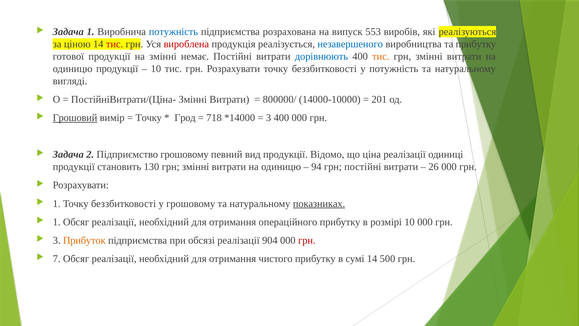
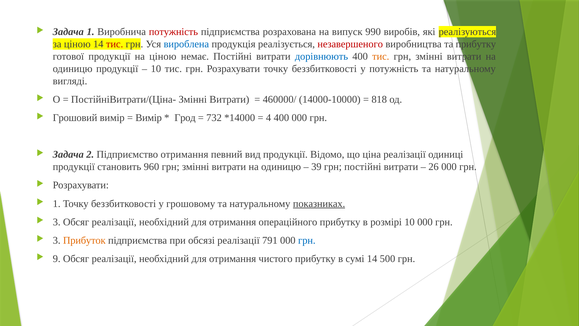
потужність at (173, 32) colour: blue -> red
553: 553 -> 990
вироблена colour: red -> blue
незавершеного colour: blue -> red
на змінні: змінні -> ціною
800000/: 800000/ -> 460000/
201: 201 -> 818
Грошовий underline: present -> none
Точку at (149, 118): Точку -> Вимір
718: 718 -> 732
3 at (269, 118): 3 -> 4
Підприємство грошовому: грошовому -> отримання
130: 130 -> 960
94: 94 -> 39
1 at (57, 222): 1 -> 3
904: 904 -> 791
грн at (307, 240) colour: red -> blue
7: 7 -> 9
